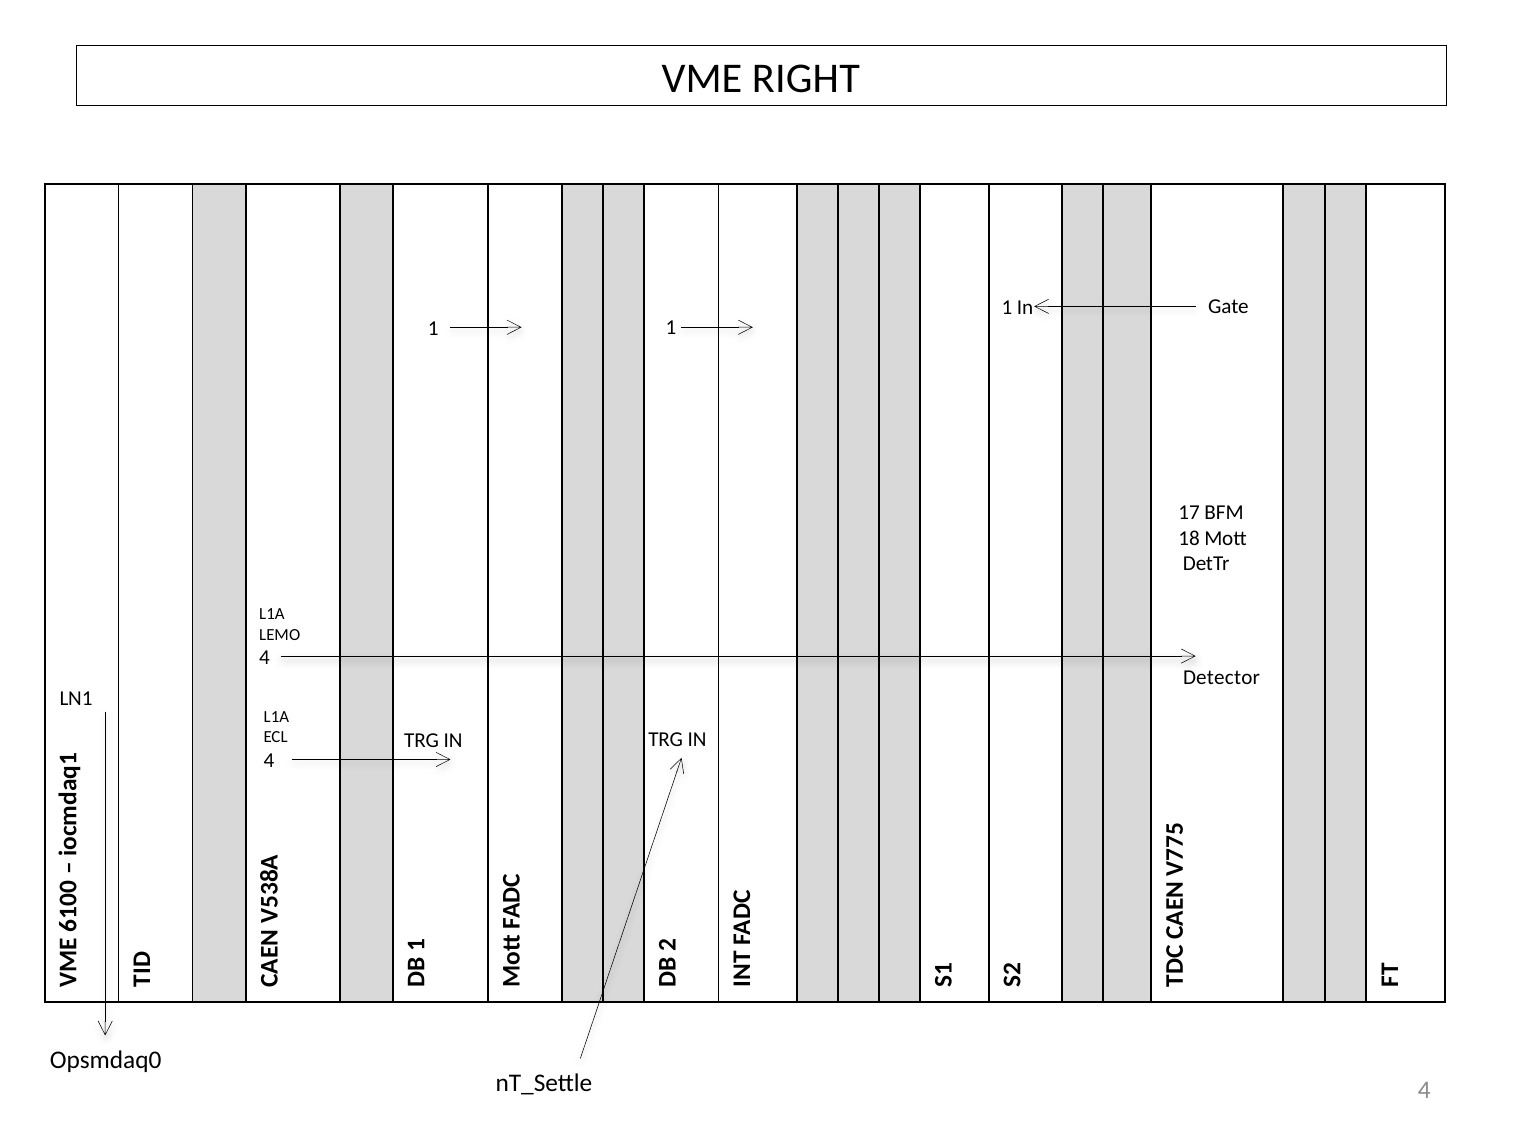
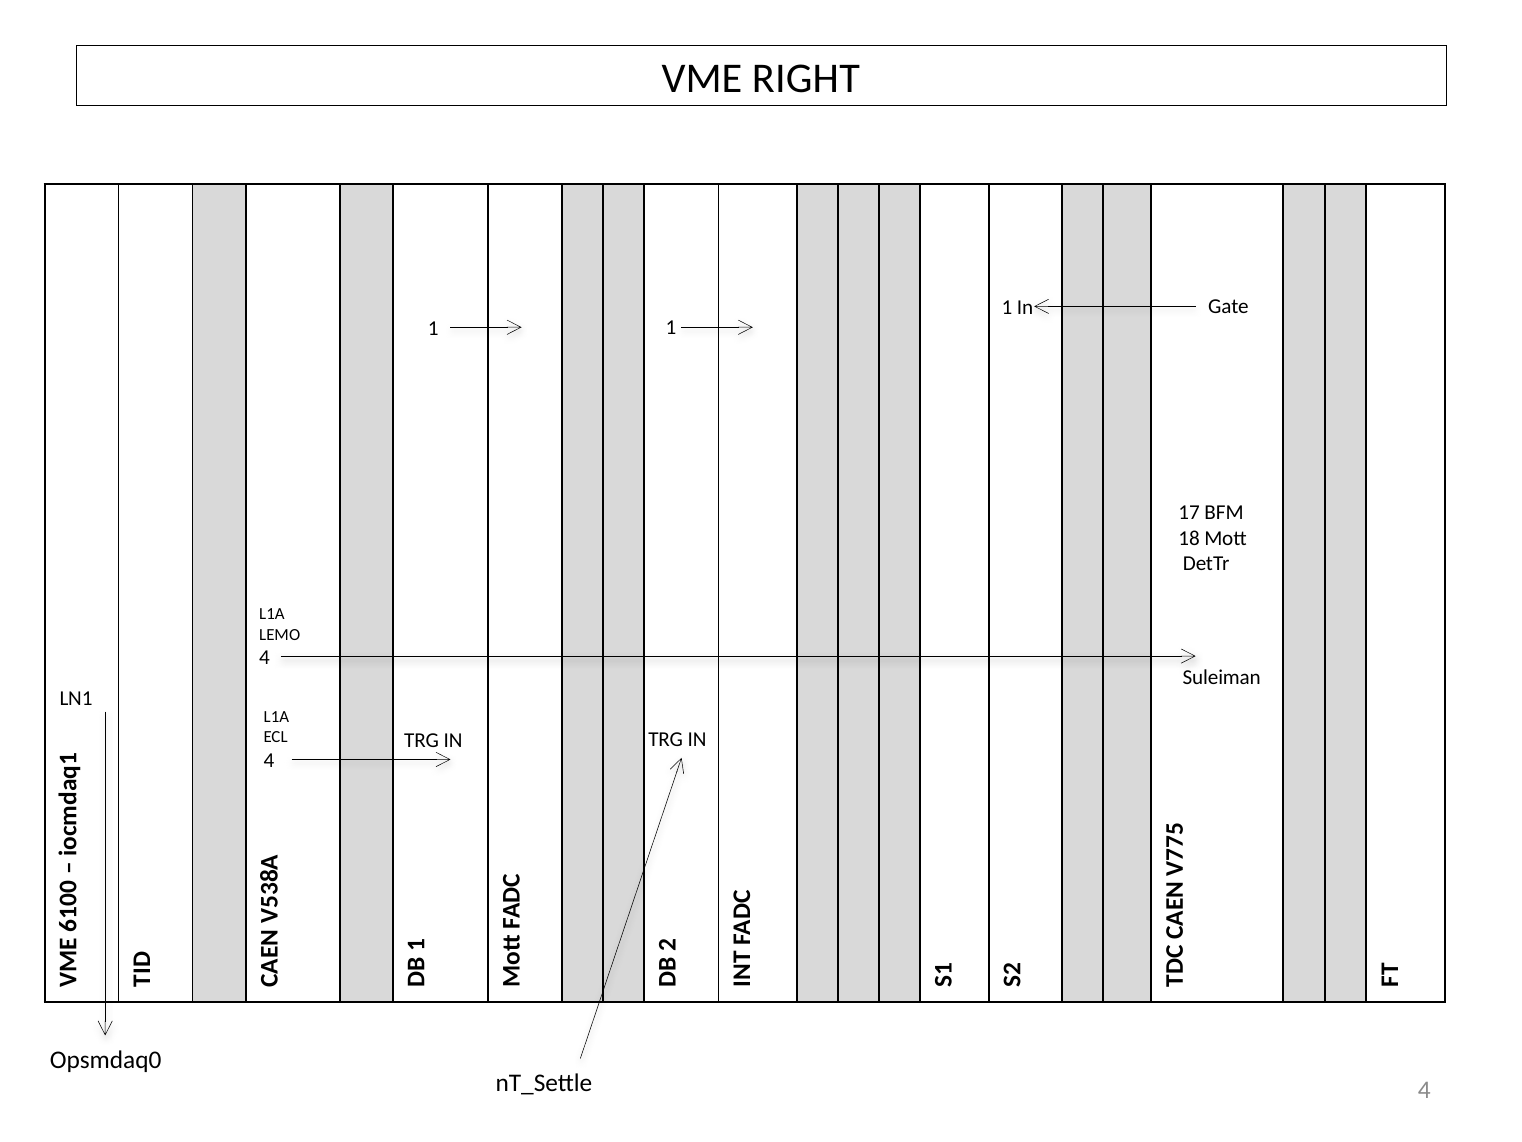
Detector: Detector -> Suleiman
